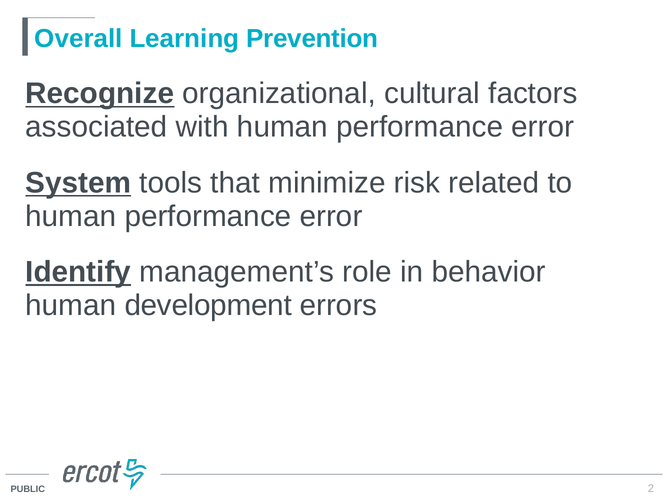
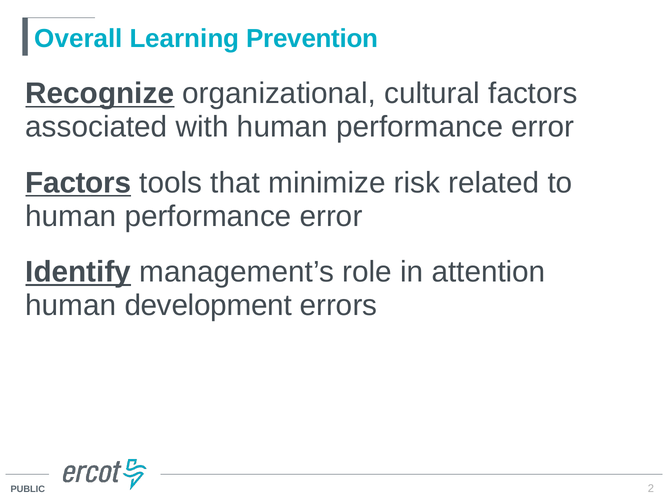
System at (78, 183): System -> Factors
behavior: behavior -> attention
